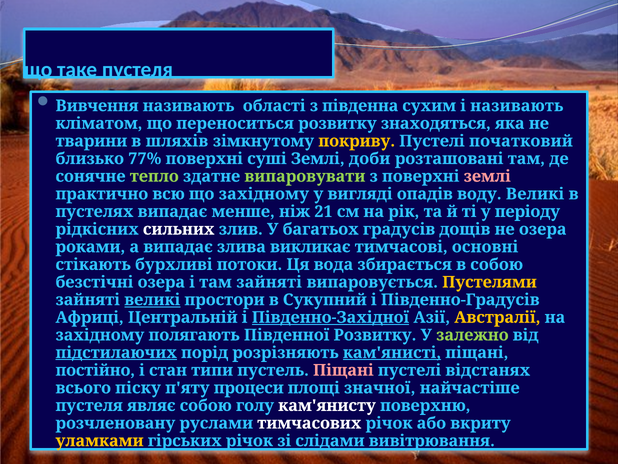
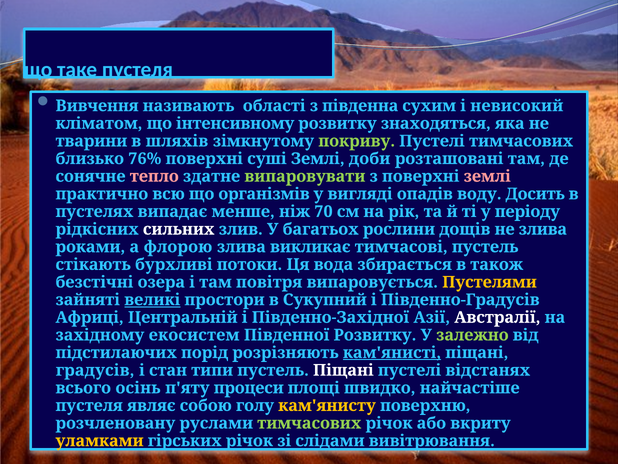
і називають: називають -> невисокий
переноситься: переноситься -> інтенсивному
покриву colour: yellow -> light green
Пустелі початковий: початковий -> тимчасових
77%: 77% -> 76%
тепло colour: light green -> pink
що західному: західному -> організмів
воду Великі: Великі -> Досить
21: 21 -> 70
градусів: градусів -> рослини
не озера: озера -> злива
а випадає: випадає -> флорою
тимчасові основні: основні -> пустель
в собою: собою -> також
там зайняті: зайняті -> повітря
Південно-Західної underline: present -> none
Австралії colour: yellow -> white
полягають: полягають -> екосистем
підстилаючих underline: present -> none
постійно: постійно -> градусів
Піщані at (343, 370) colour: pink -> white
піску: піску -> осінь
значної: значної -> швидко
кам'янисту colour: white -> yellow
тимчасових at (309, 423) colour: white -> light green
